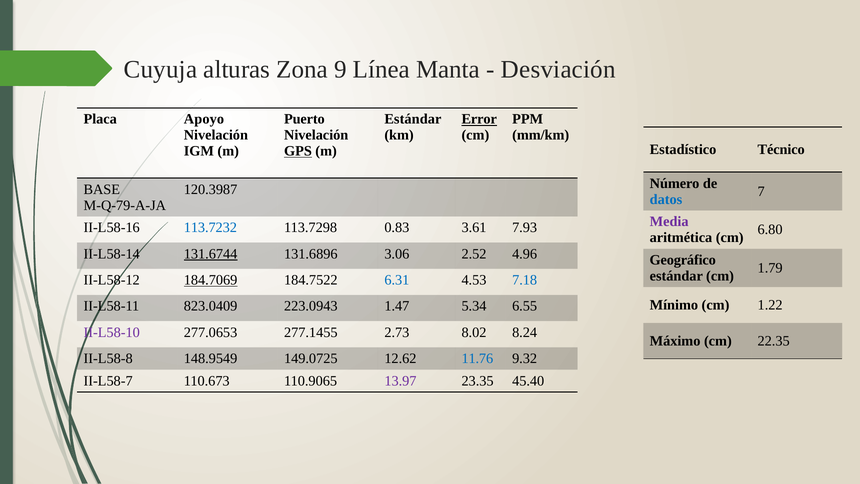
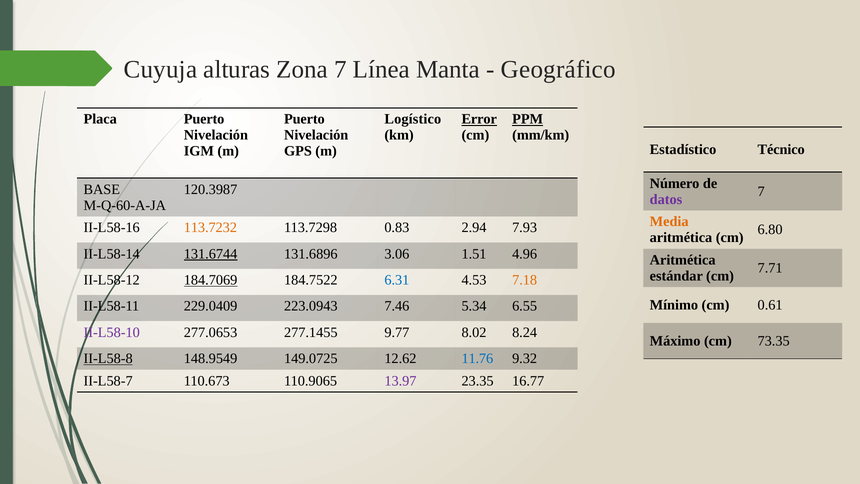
Zona 9: 9 -> 7
Desviación: Desviación -> Geográfico
Placa Apoyo: Apoyo -> Puerto
Estándar at (413, 119): Estándar -> Logístico
PPM underline: none -> present
GPS underline: present -> none
datos colour: blue -> purple
M-Q-79-A-JA: M-Q-79-A-JA -> M-Q-60-A-JA
Media colour: purple -> orange
113.7232 colour: blue -> orange
3.61: 3.61 -> 2.94
2.52: 2.52 -> 1.51
Geográfico at (683, 260): Geográfico -> Aritmética
1.79: 1.79 -> 7.71
7.18 colour: blue -> orange
1.22: 1.22 -> 0.61
823.0409: 823.0409 -> 229.0409
1.47: 1.47 -> 7.46
2.73: 2.73 -> 9.77
22.35: 22.35 -> 73.35
II-L58-8 underline: none -> present
45.40: 45.40 -> 16.77
